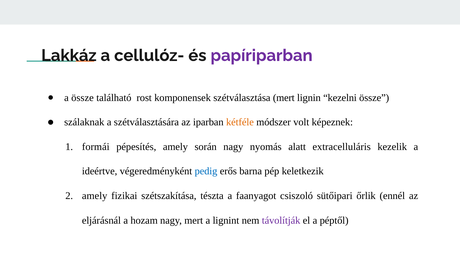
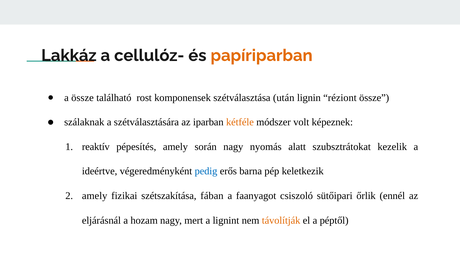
papíriparban colour: purple -> orange
szétválasztása mert: mert -> után
kezelni: kezelni -> réziont
formái: formái -> reaktív
extracelluláris: extracelluláris -> szubsztrátokat
tészta: tészta -> fában
távolítják colour: purple -> orange
